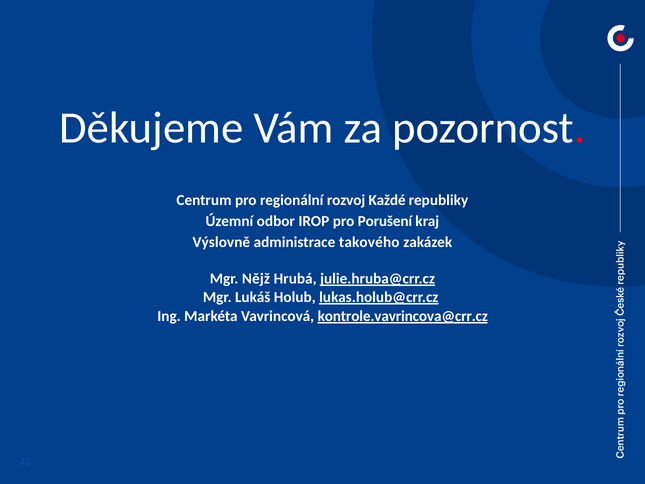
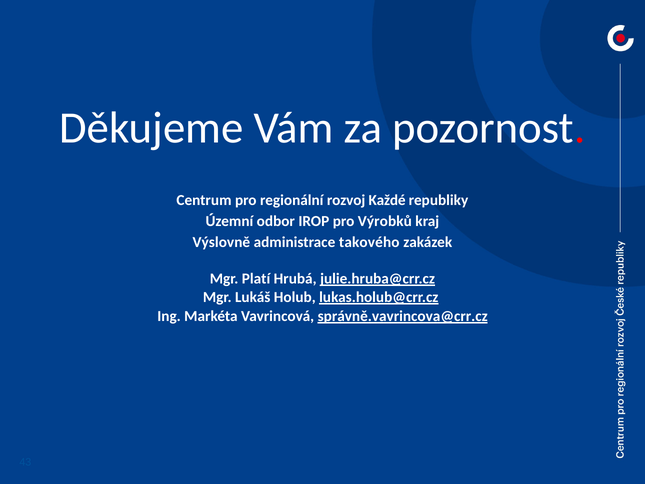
Porušení: Porušení -> Výrobků
Nějž: Nějž -> Platí
kontrole.vavrincova@crr.cz: kontrole.vavrincova@crr.cz -> správně.vavrincova@crr.cz
